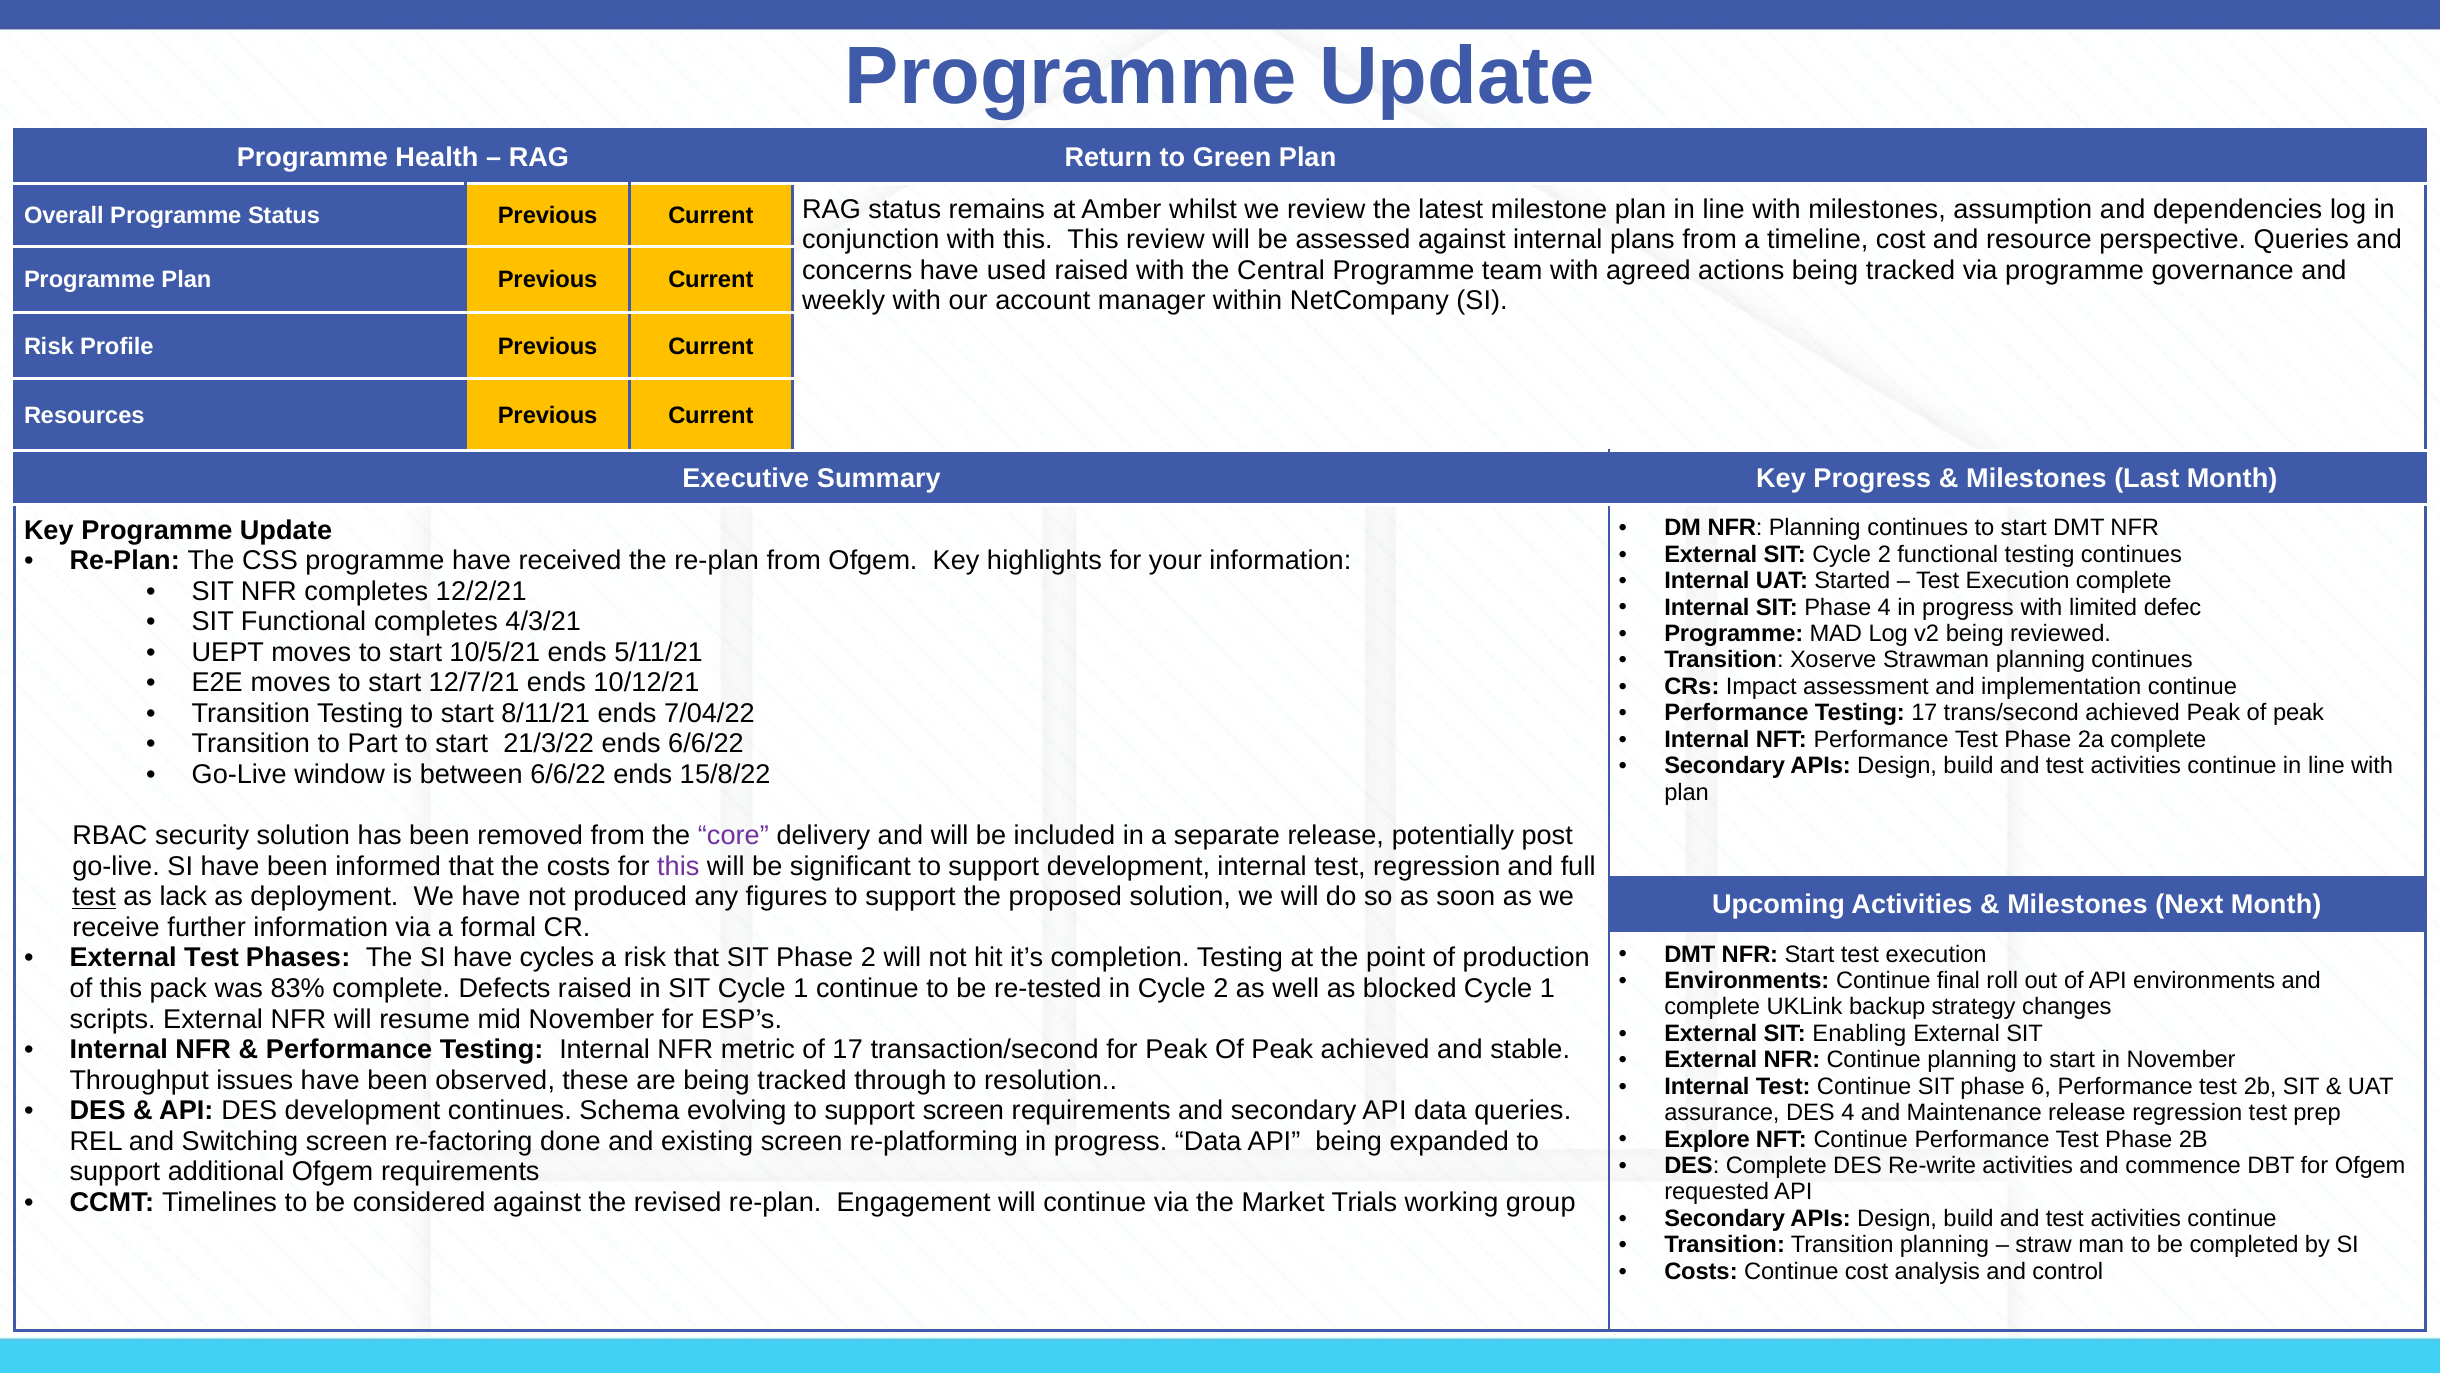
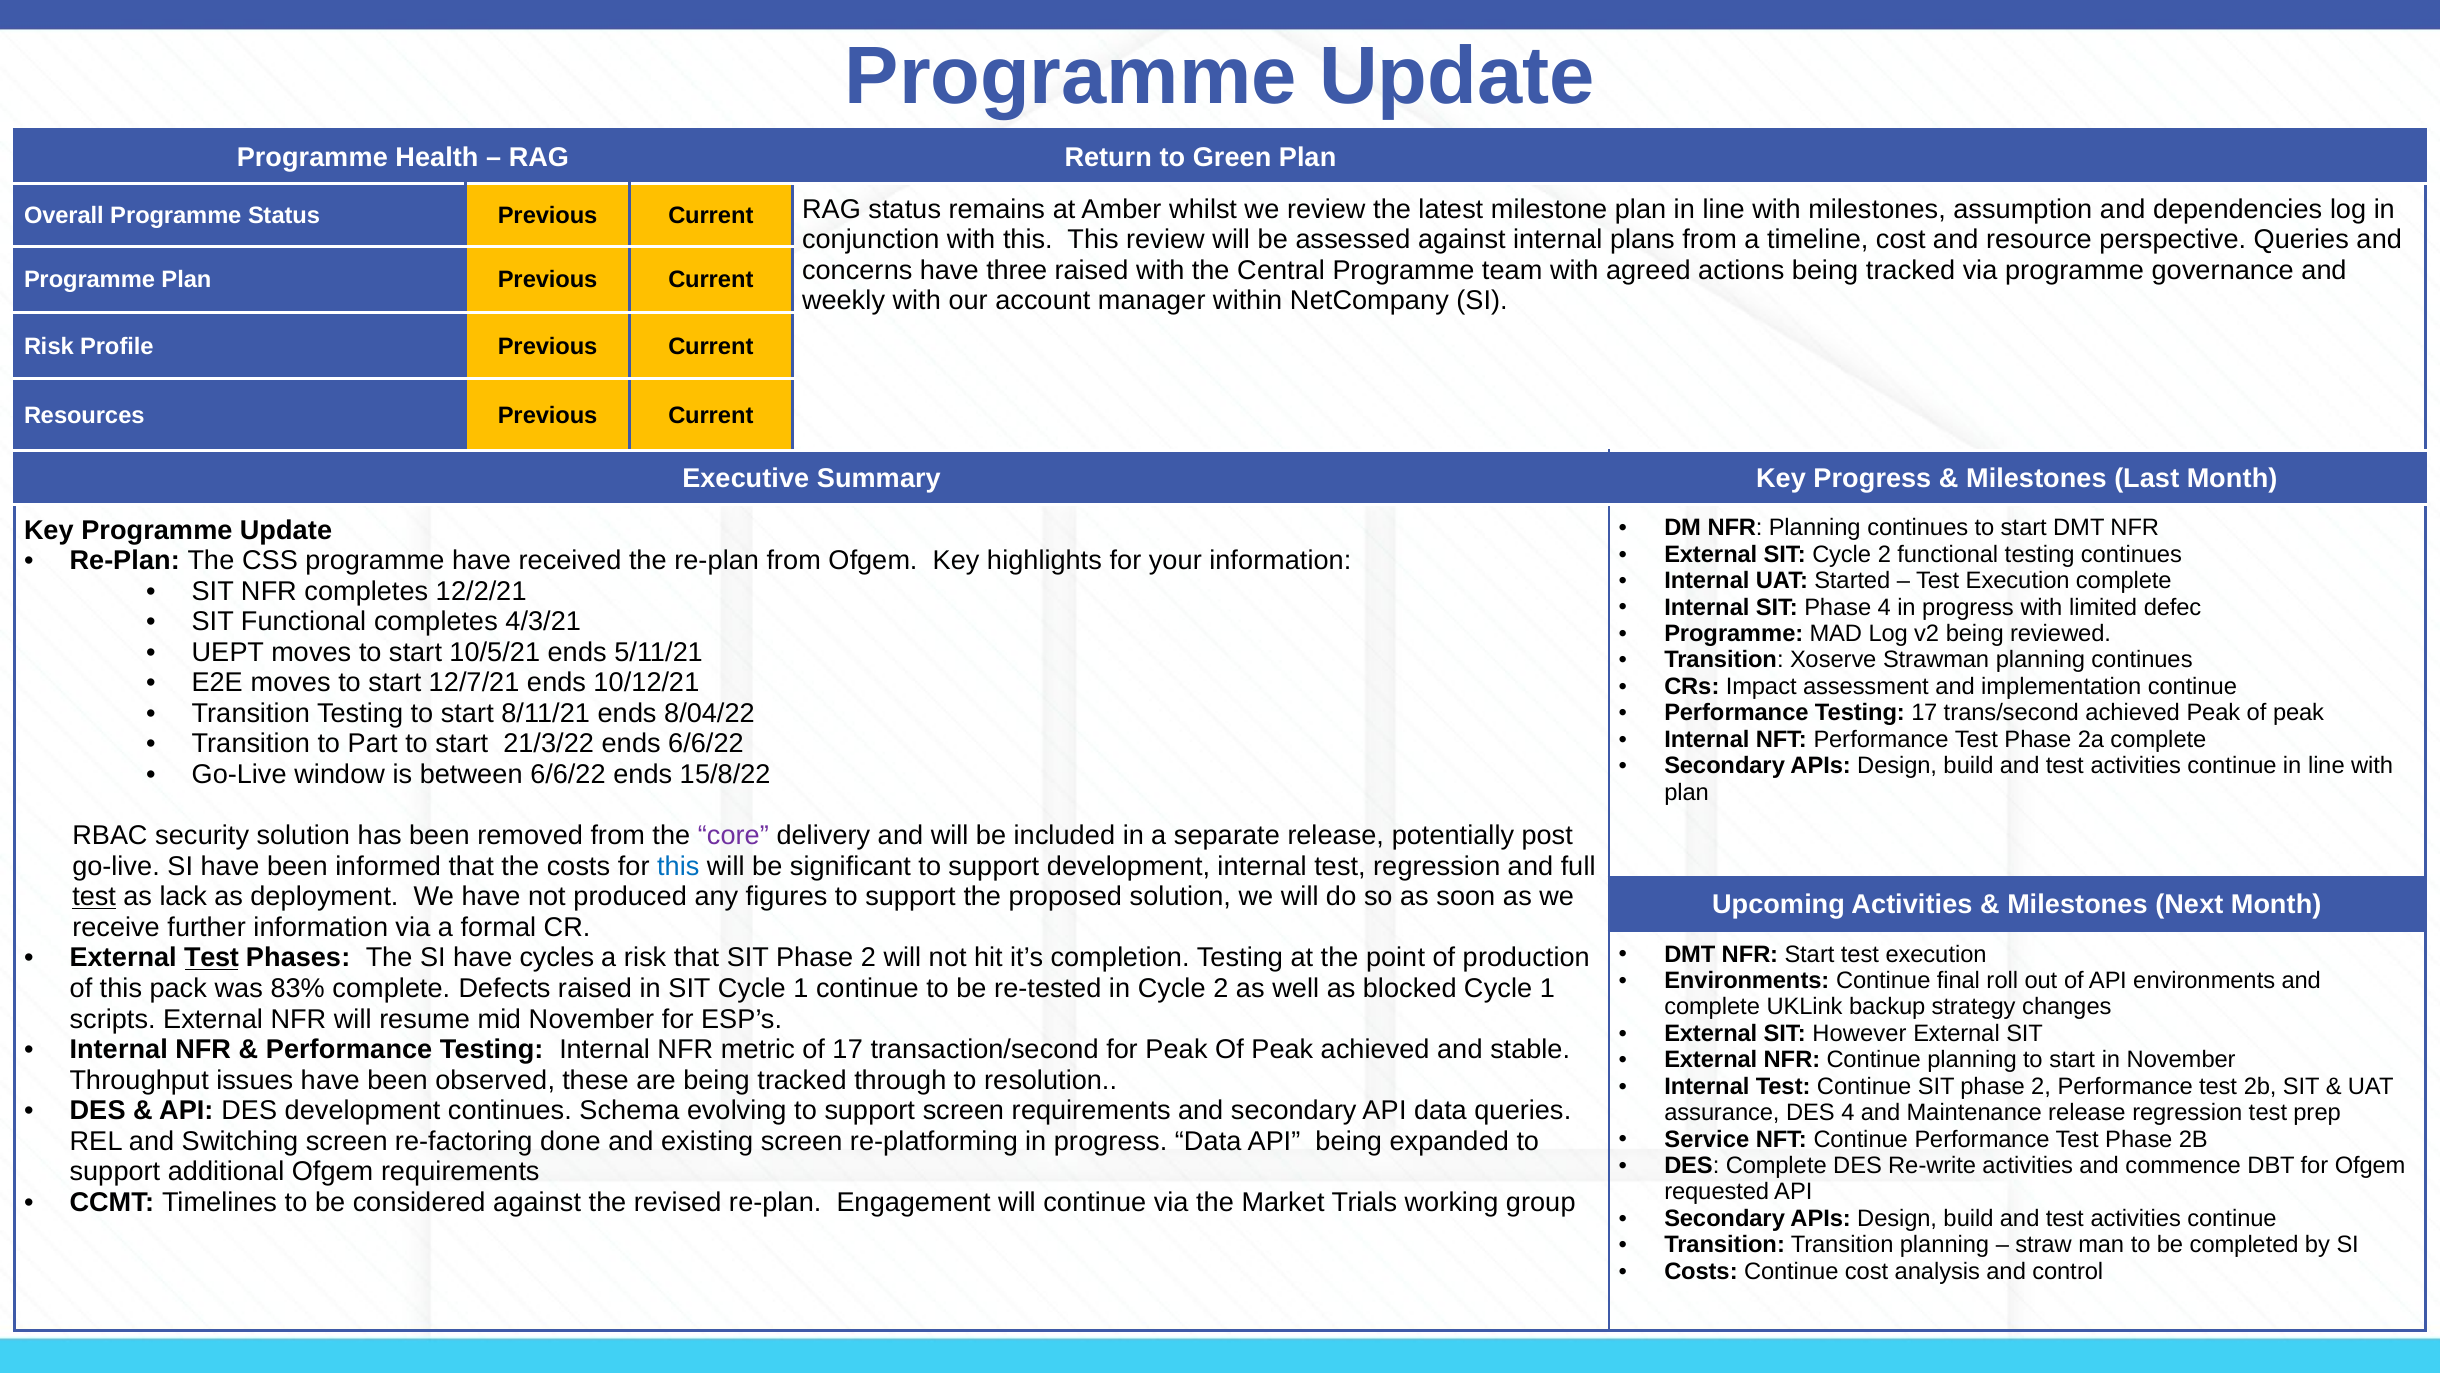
used: used -> three
7/04/22: 7/04/22 -> 8/04/22
this at (678, 866) colour: purple -> blue
Test at (212, 958) underline: none -> present
Enabling: Enabling -> However
Continue SIT phase 6: 6 -> 2
Explore: Explore -> Service
